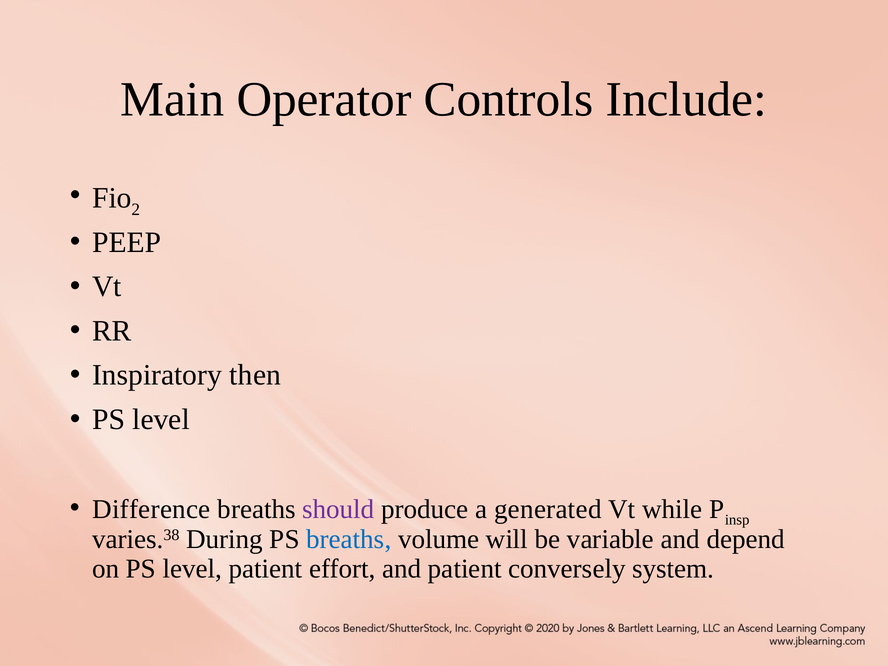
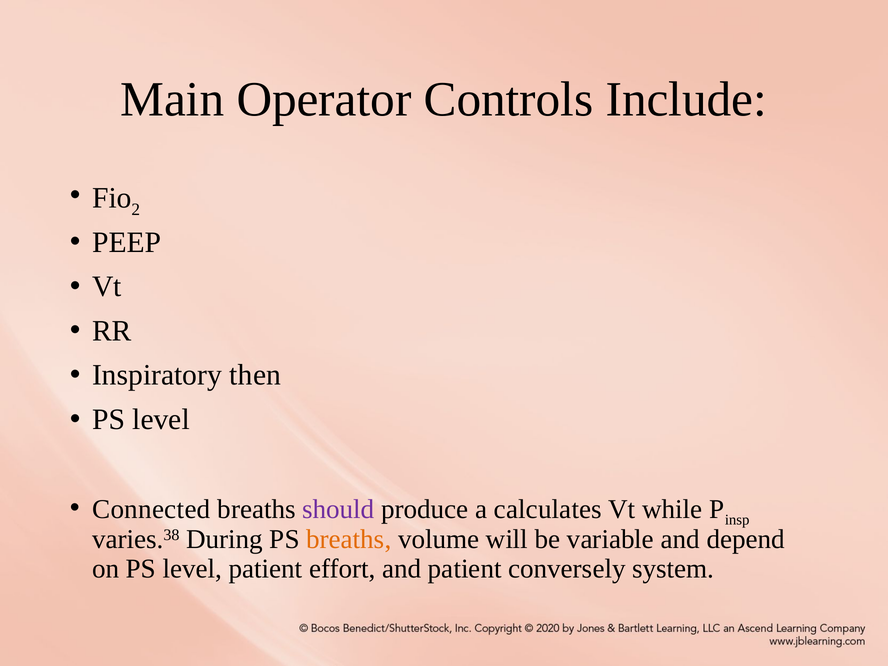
Difference: Difference -> Connected
generated: generated -> calculates
breaths at (349, 539) colour: blue -> orange
